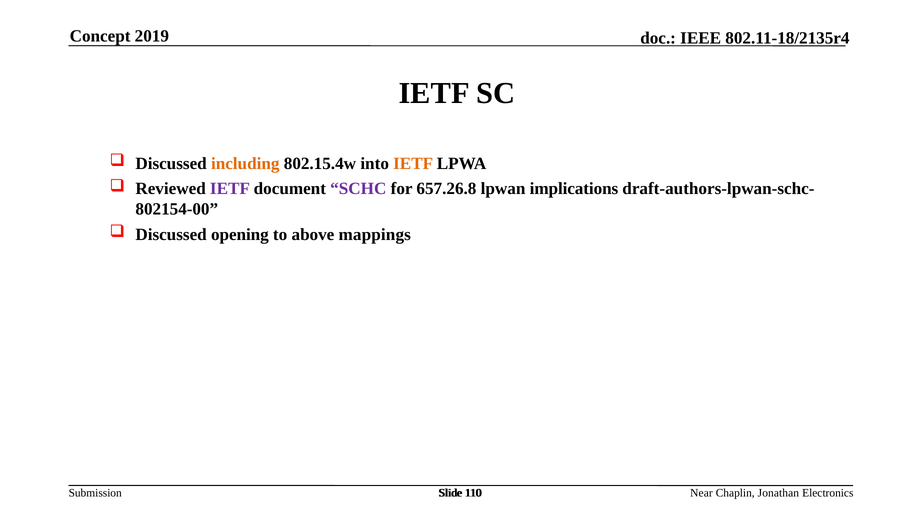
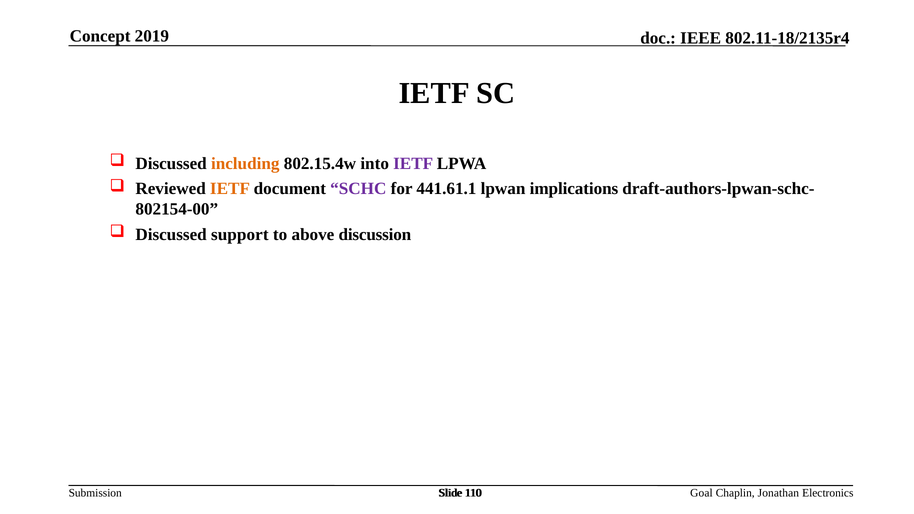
IETF at (413, 163) colour: orange -> purple
IETF at (230, 189) colour: purple -> orange
657.26.8: 657.26.8 -> 441.61.1
opening: opening -> support
mappings: mappings -> discussion
Near: Near -> Goal
